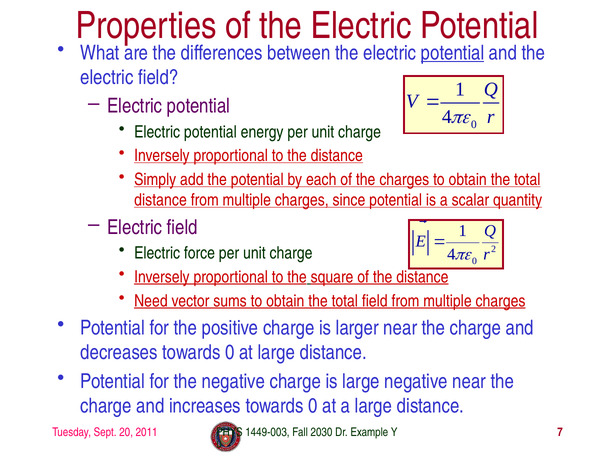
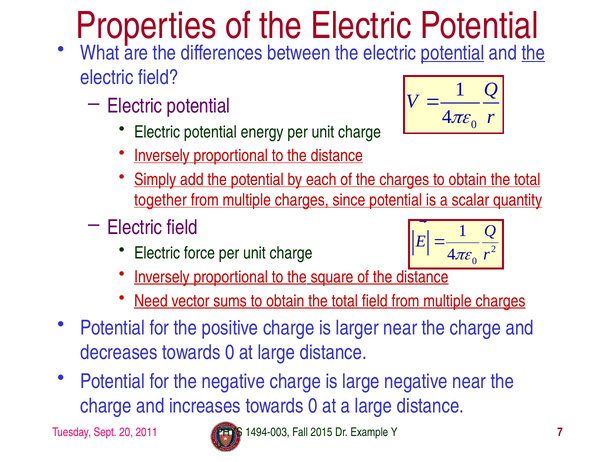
the at (533, 53) underline: none -> present
distance at (160, 200): distance -> together
1449-003: 1449-003 -> 1494-003
2030: 2030 -> 2015
